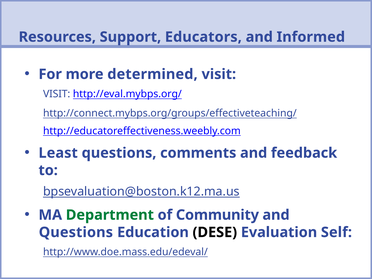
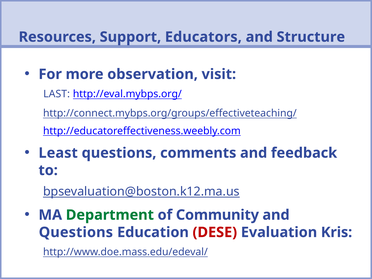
Informed: Informed -> Structure
determined: determined -> observation
VISIT at (57, 94): VISIT -> LAST
DESE colour: black -> red
Self: Self -> Kris
